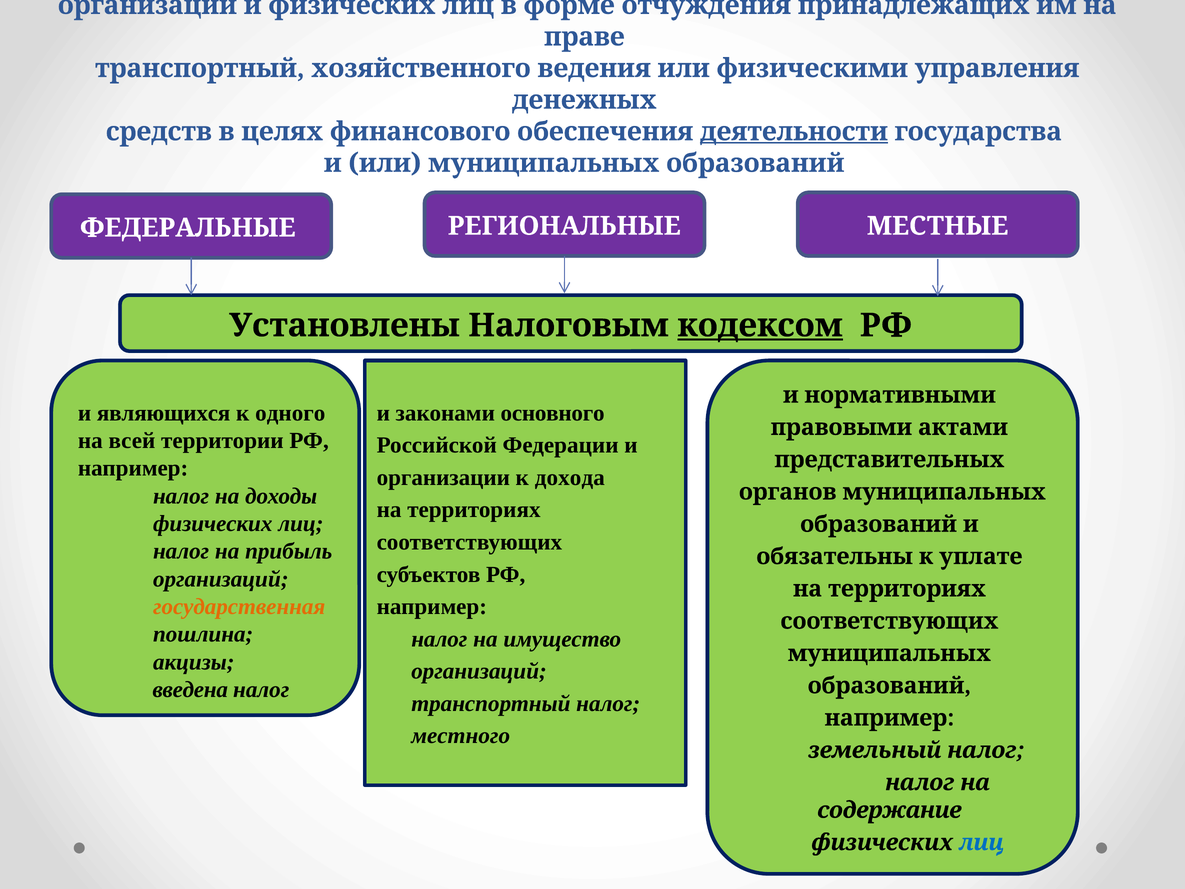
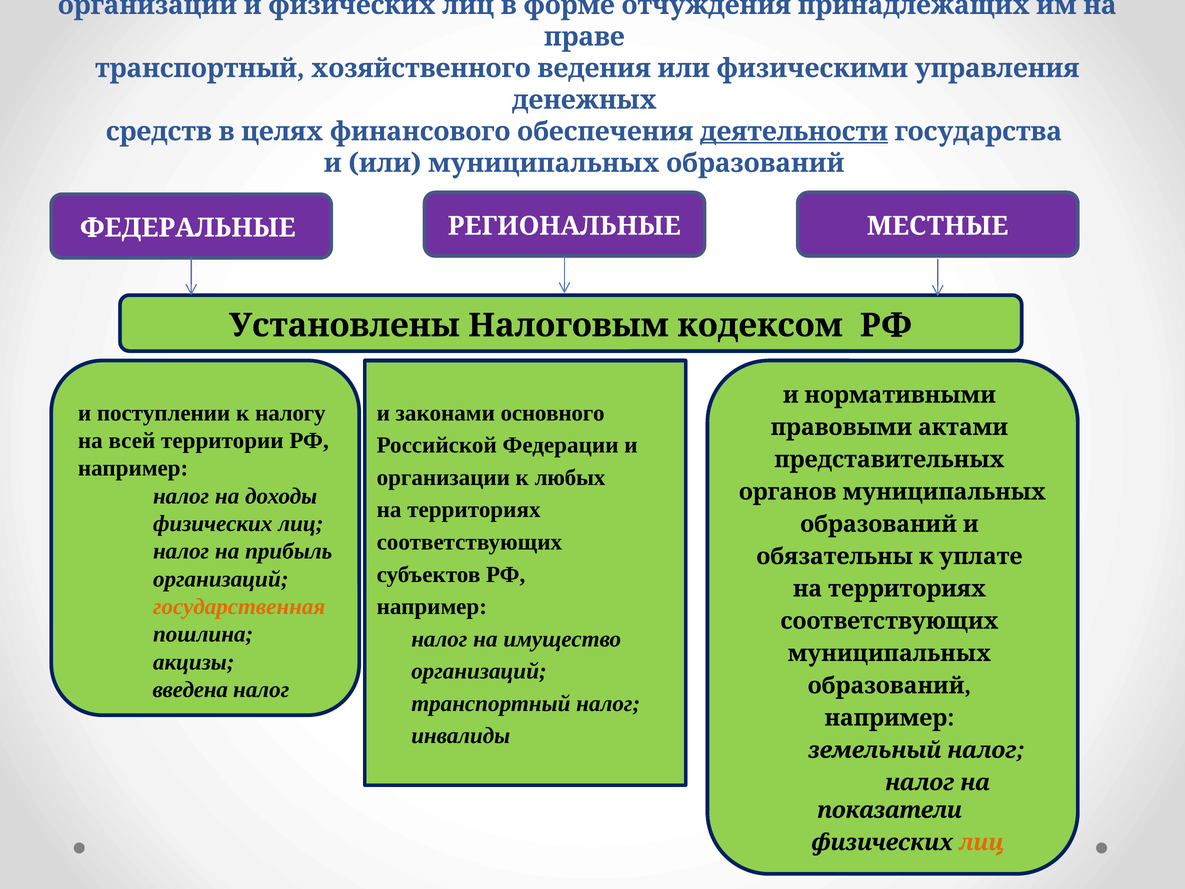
кодексом underline: present -> none
являющихся: являющихся -> поступлении
одного: одного -> налогу
дохода: дохода -> любых
местного: местного -> инвалиды
содержание: содержание -> показатели
лиц at (981, 842) colour: blue -> orange
